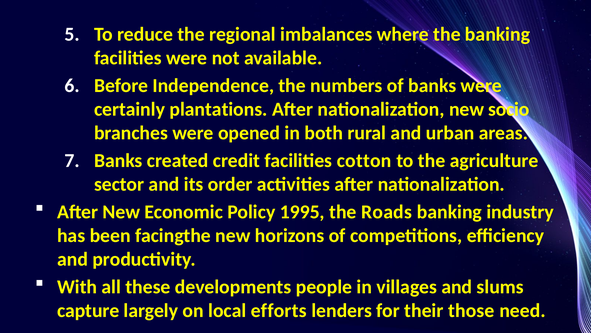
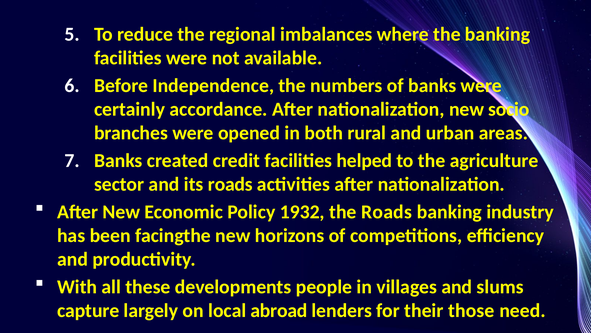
plantations: plantations -> accordance
cotton: cotton -> helped
its order: order -> roads
1995: 1995 -> 1932
efforts: efforts -> abroad
